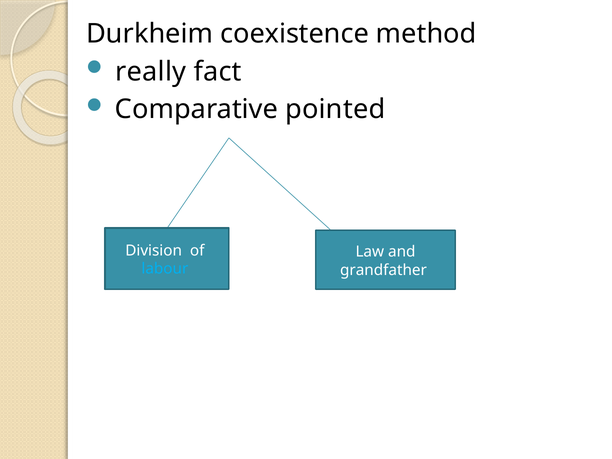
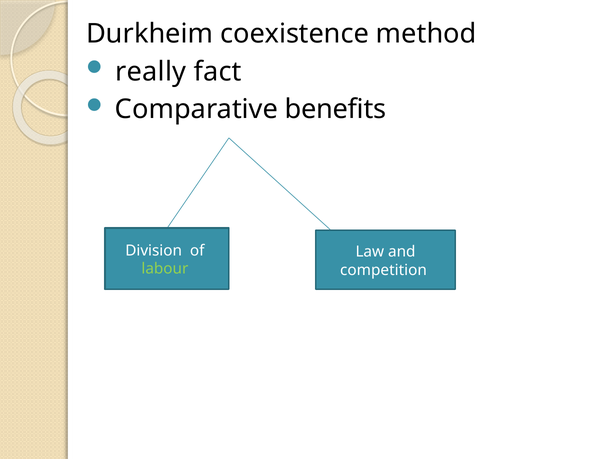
pointed: pointed -> benefits
labour colour: light blue -> light green
grandfather: grandfather -> competition
